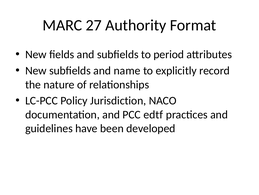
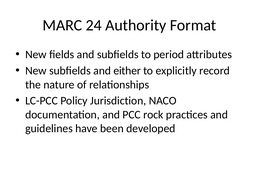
27: 27 -> 24
name: name -> either
edtf: edtf -> rock
